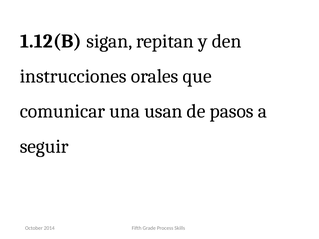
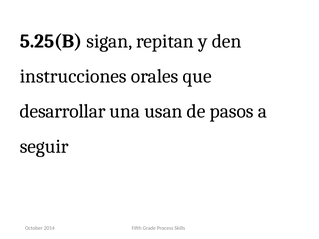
1.12(B: 1.12(B -> 5.25(B
comunicar: comunicar -> desarrollar
